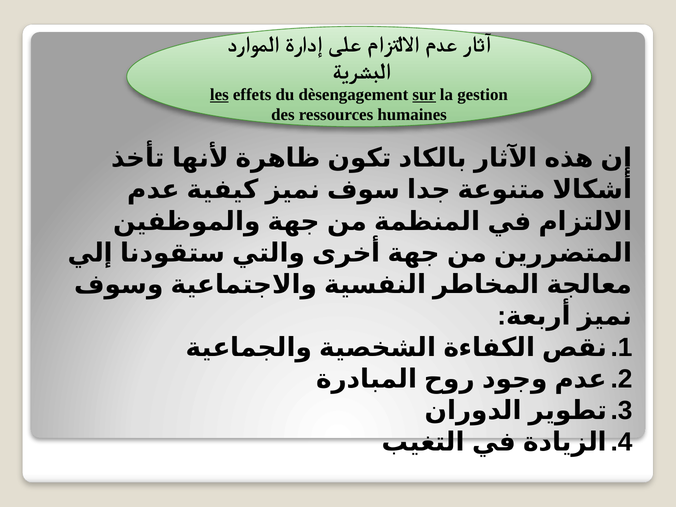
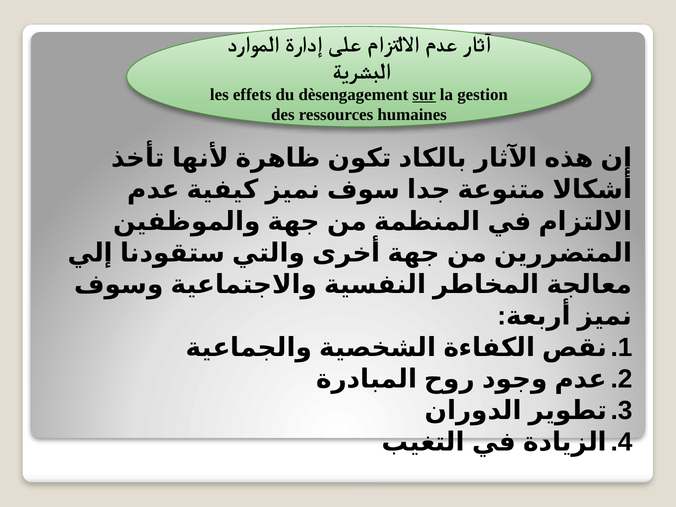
les underline: present -> none
